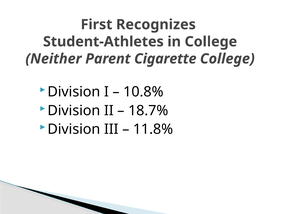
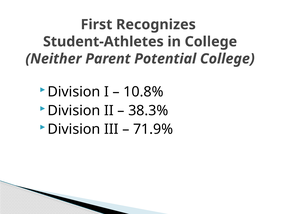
Cigarette: Cigarette -> Potential
18.7%: 18.7% -> 38.3%
11.8%: 11.8% -> 71.9%
